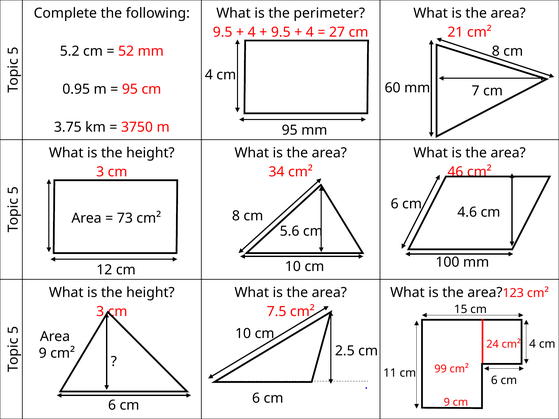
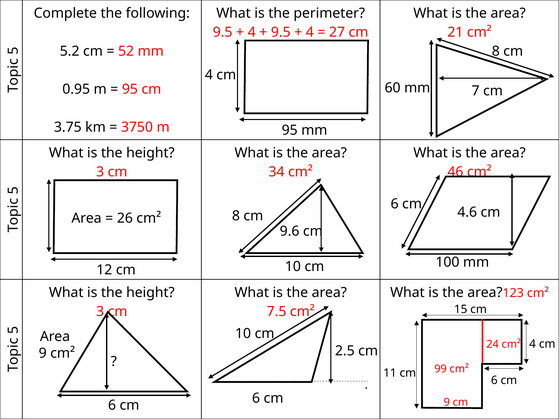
73: 73 -> 26
5.6: 5.6 -> 9.6
